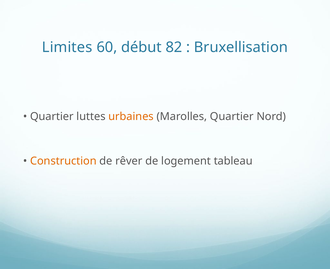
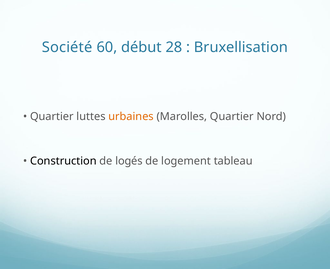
Limites: Limites -> Société
82: 82 -> 28
Construction colour: orange -> black
rêver: rêver -> logés
